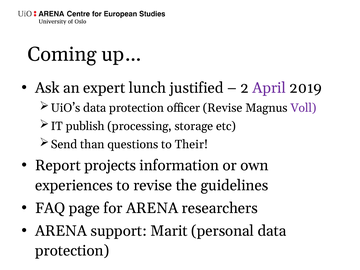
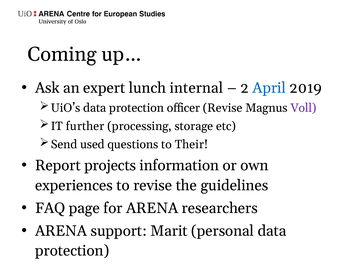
justified: justified -> internal
April colour: purple -> blue
publish: publish -> further
than: than -> used
